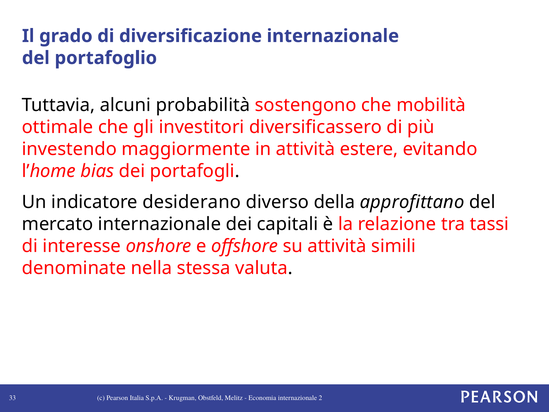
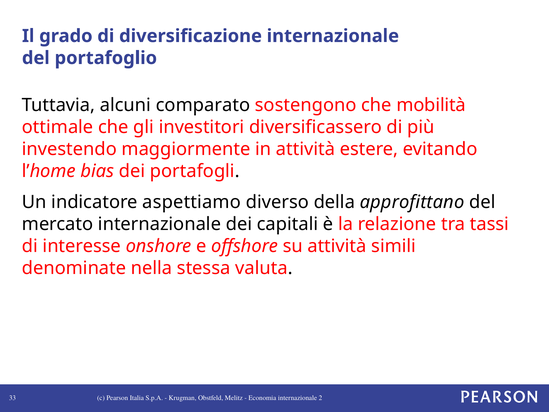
probabilità: probabilità -> comparato
desiderano: desiderano -> aspettiamo
